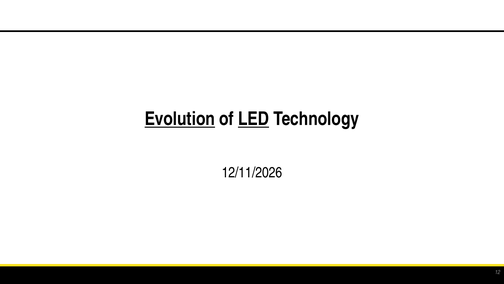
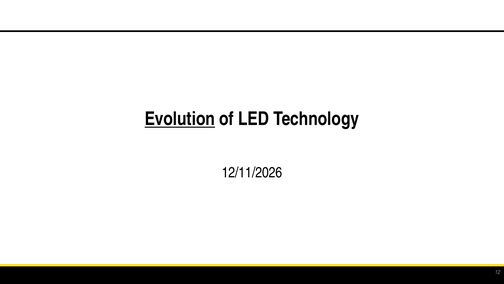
LED underline: present -> none
